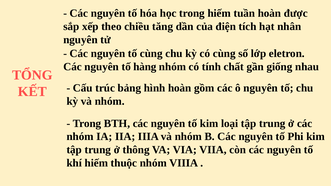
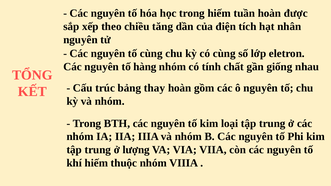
hình: hình -> thay
thông: thông -> lượng
